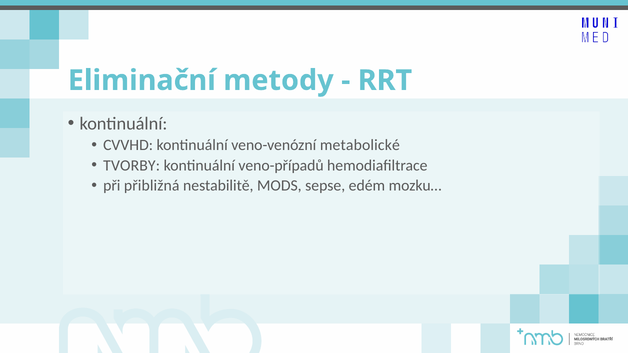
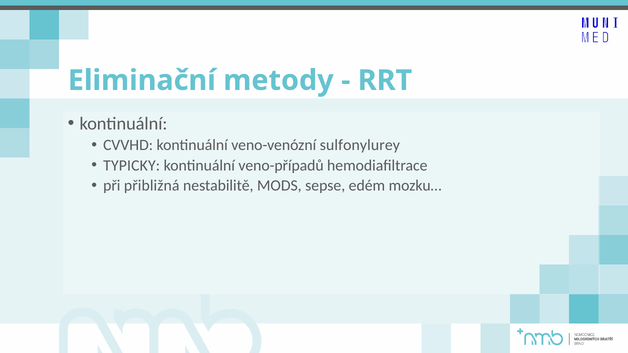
metabolické: metabolické -> sulfonylurey
TVORBY: TVORBY -> TYPICKY
